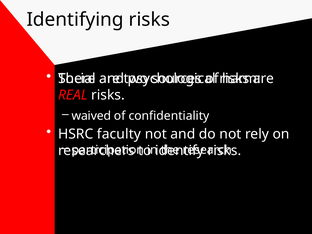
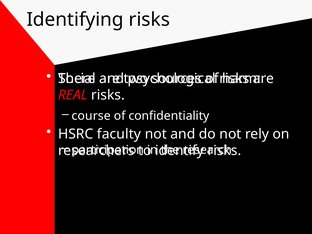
waived: waived -> course
